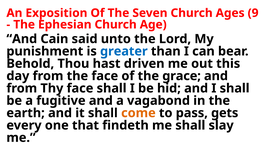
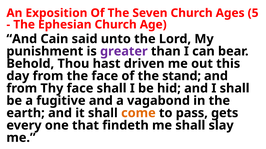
9: 9 -> 5
greater colour: blue -> purple
grace: grace -> stand
